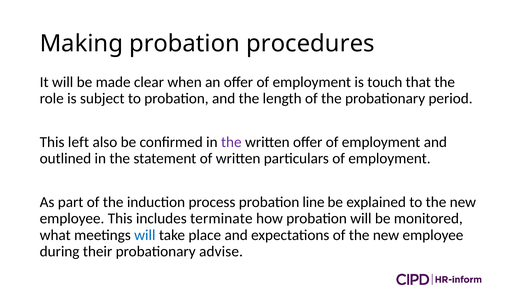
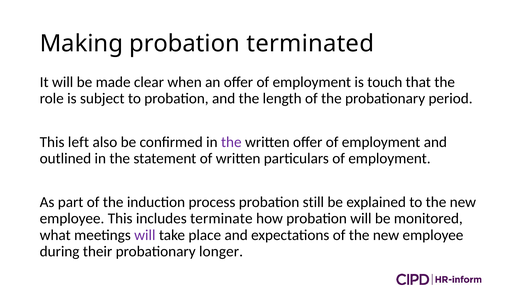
procedures: procedures -> terminated
line: line -> still
will at (145, 235) colour: blue -> purple
advise: advise -> longer
